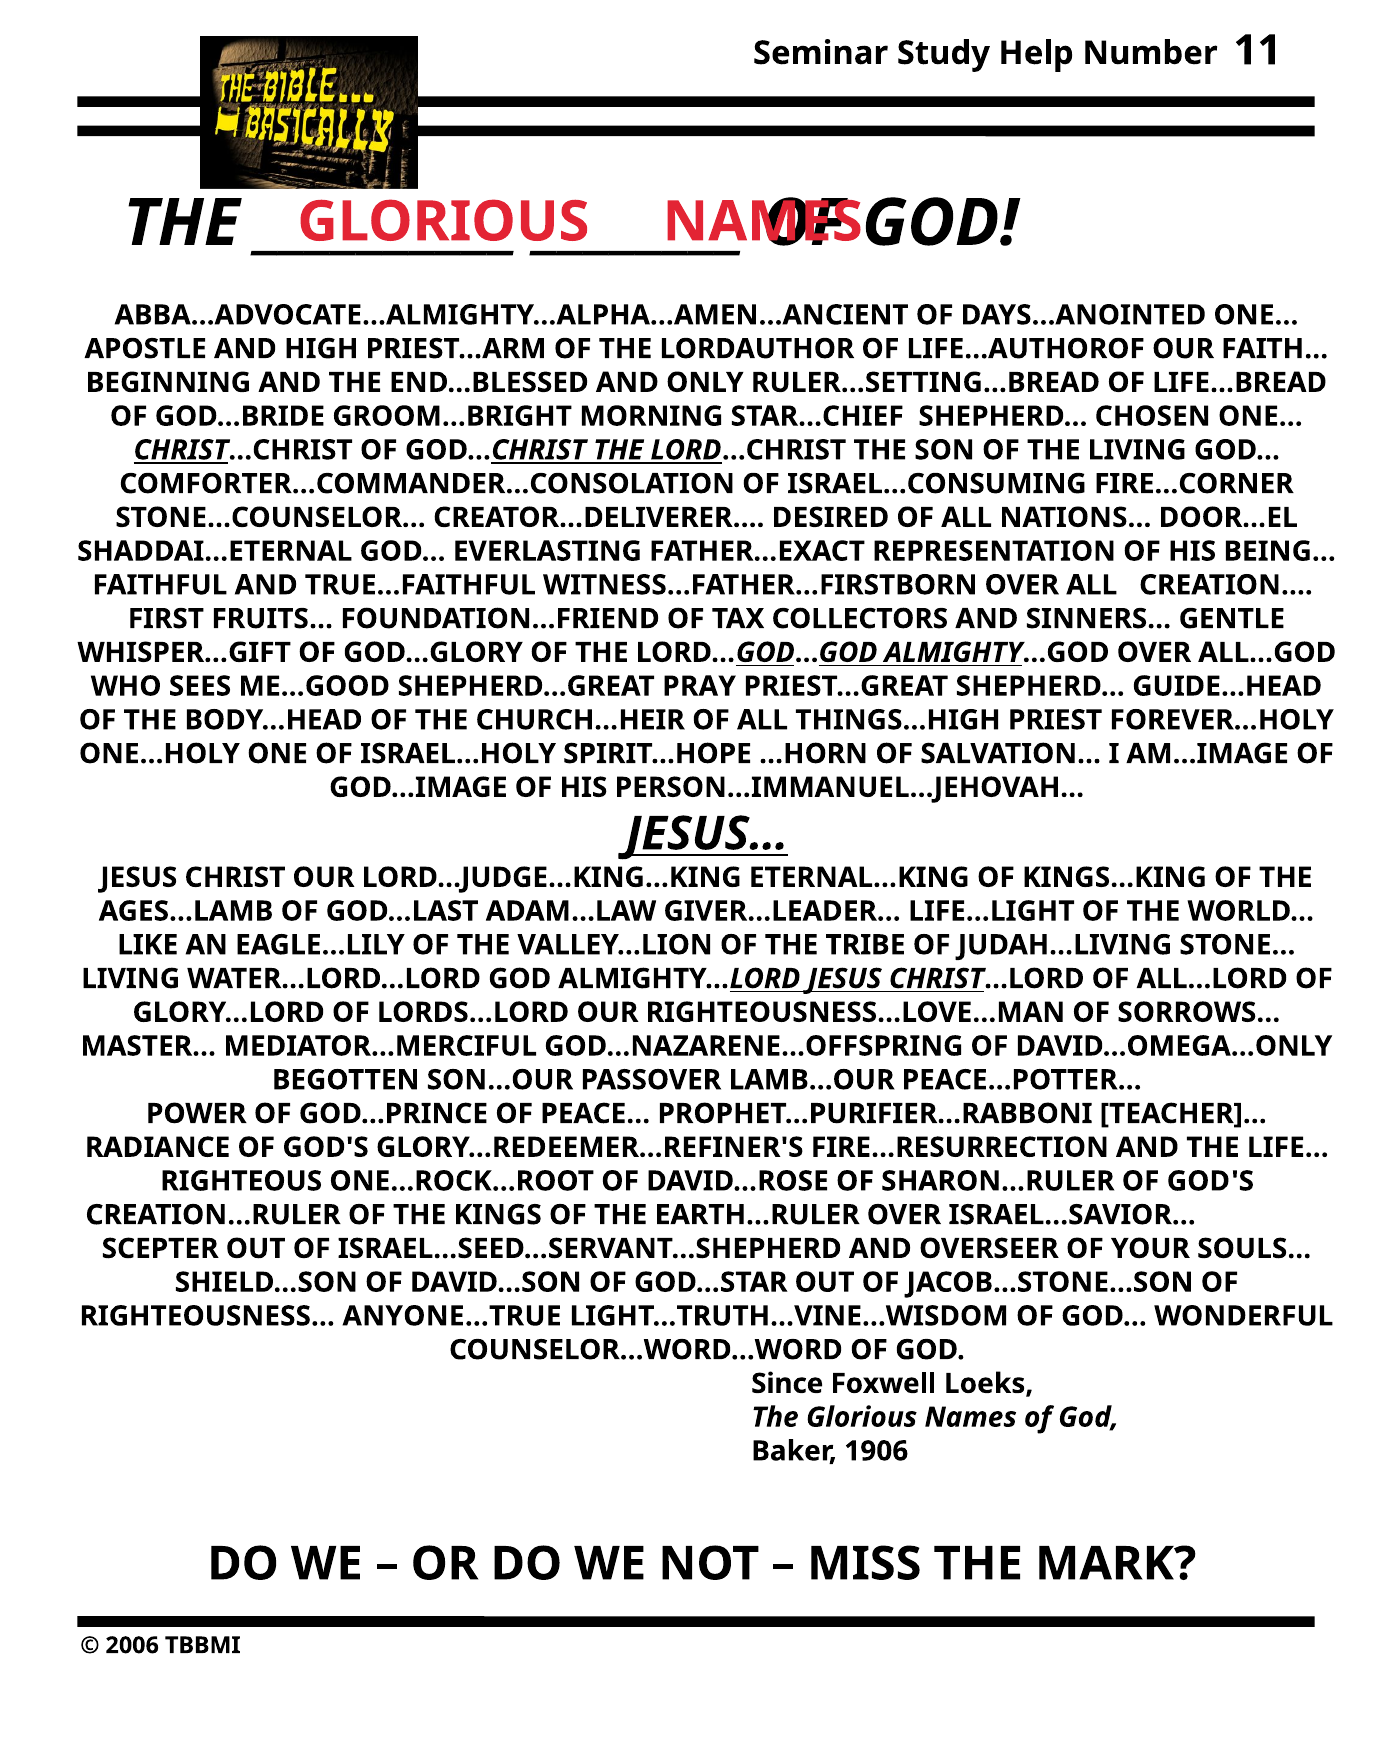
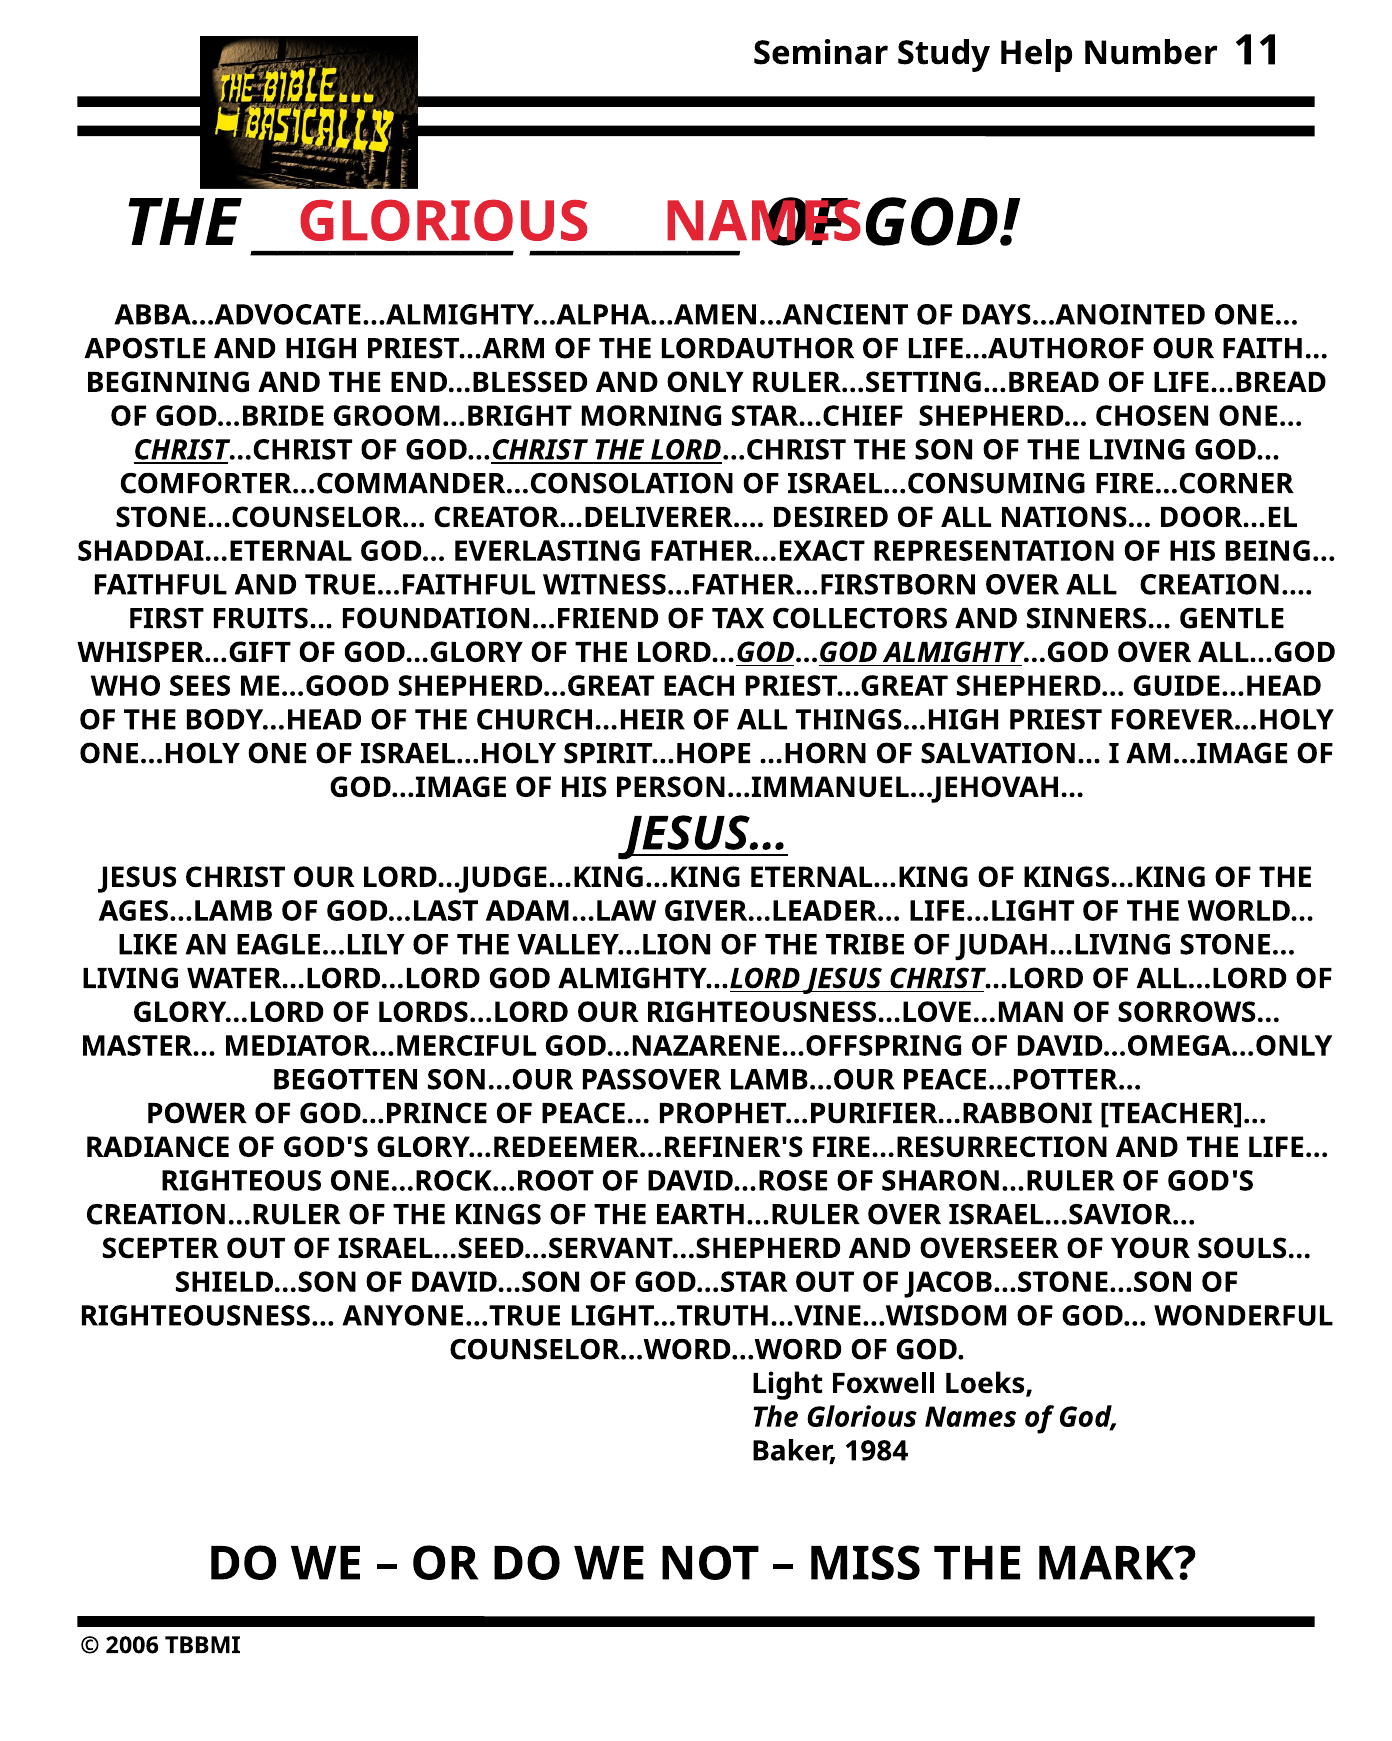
PRAY: PRAY -> EACH
Since: Since -> Light
1906: 1906 -> 1984
